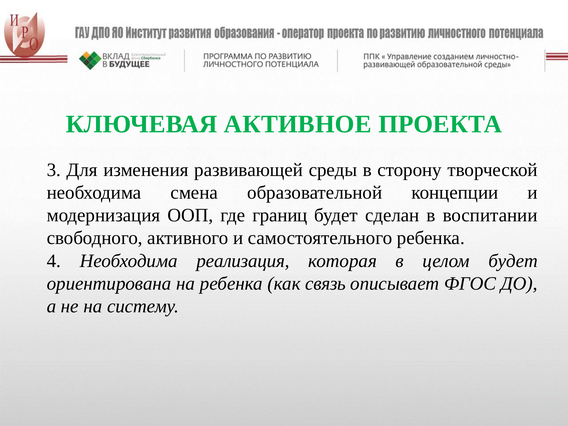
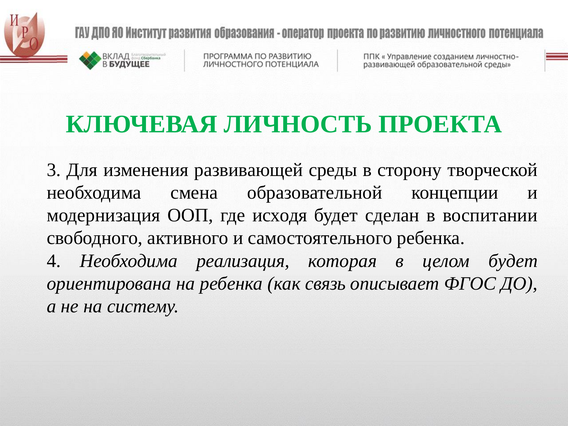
АКТИВНОЕ: АКТИВНОЕ -> ЛИЧНОСТЬ
границ: границ -> исходя
